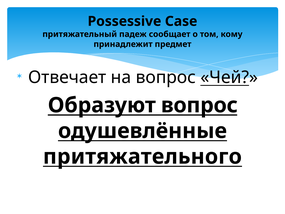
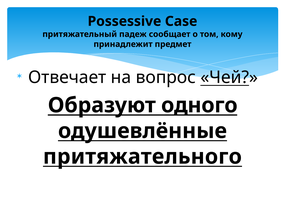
Образуют вопрос: вопрос -> одного
